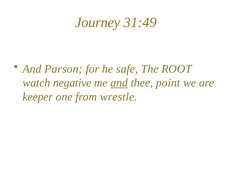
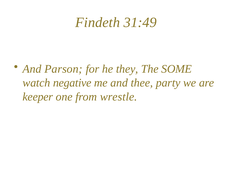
Journey: Journey -> Findeth
safe: safe -> they
ROOT: ROOT -> SOME
and at (119, 83) underline: present -> none
point: point -> party
